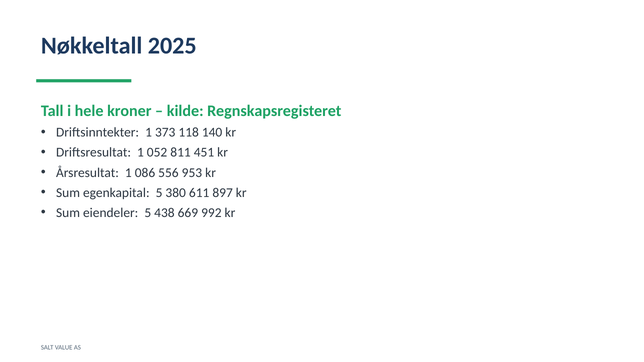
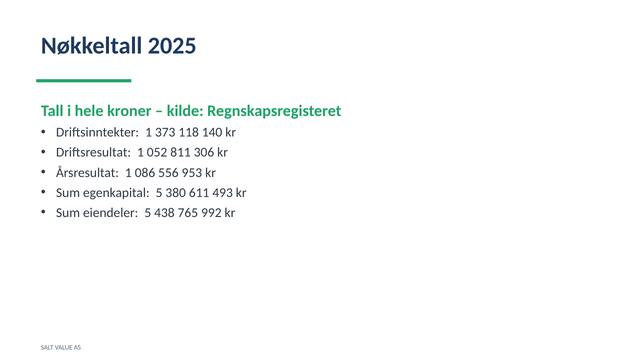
451: 451 -> 306
897: 897 -> 493
669: 669 -> 765
